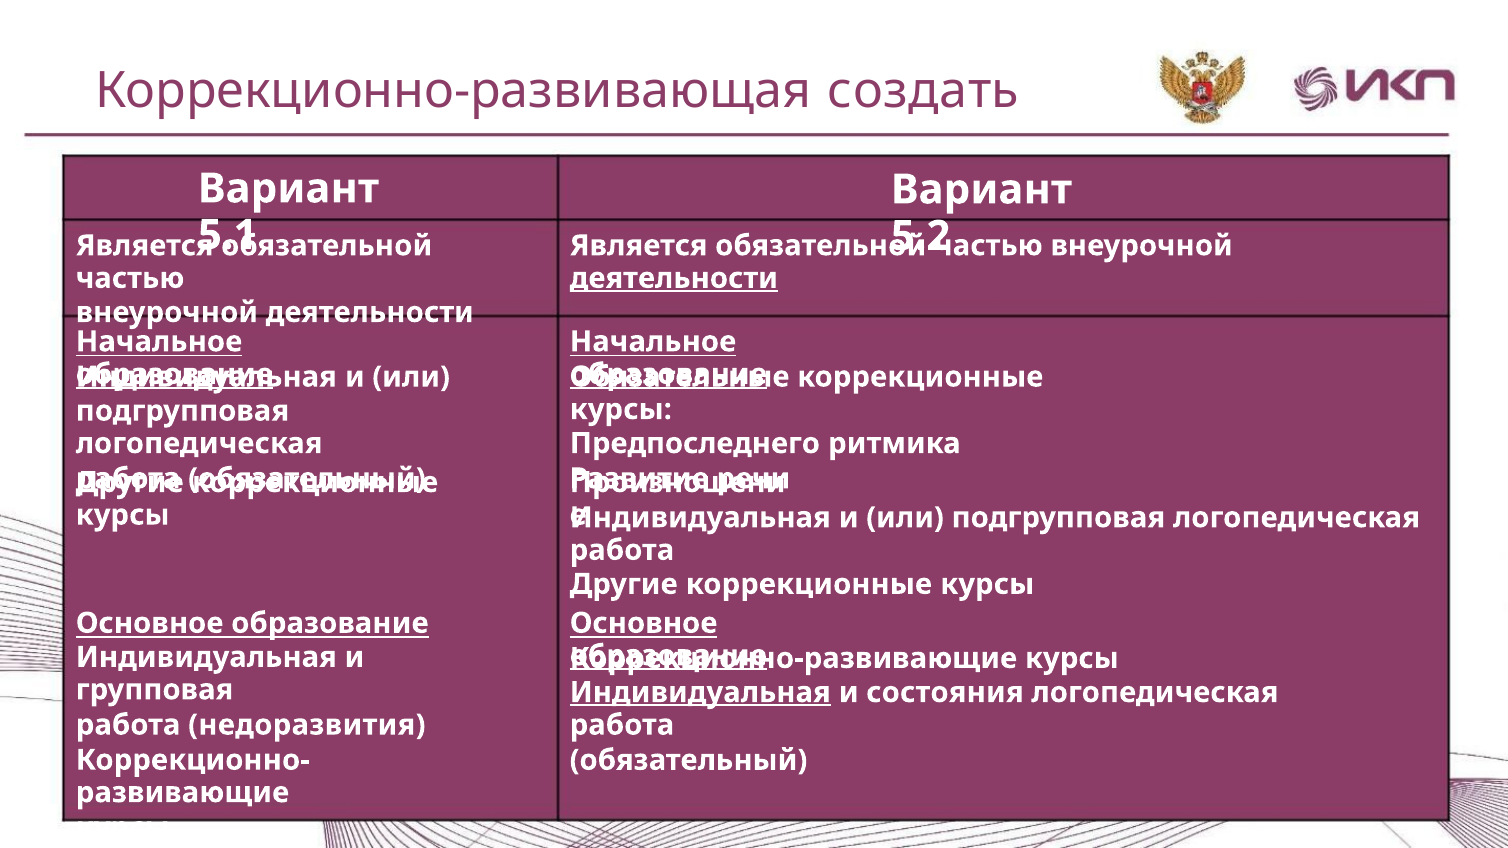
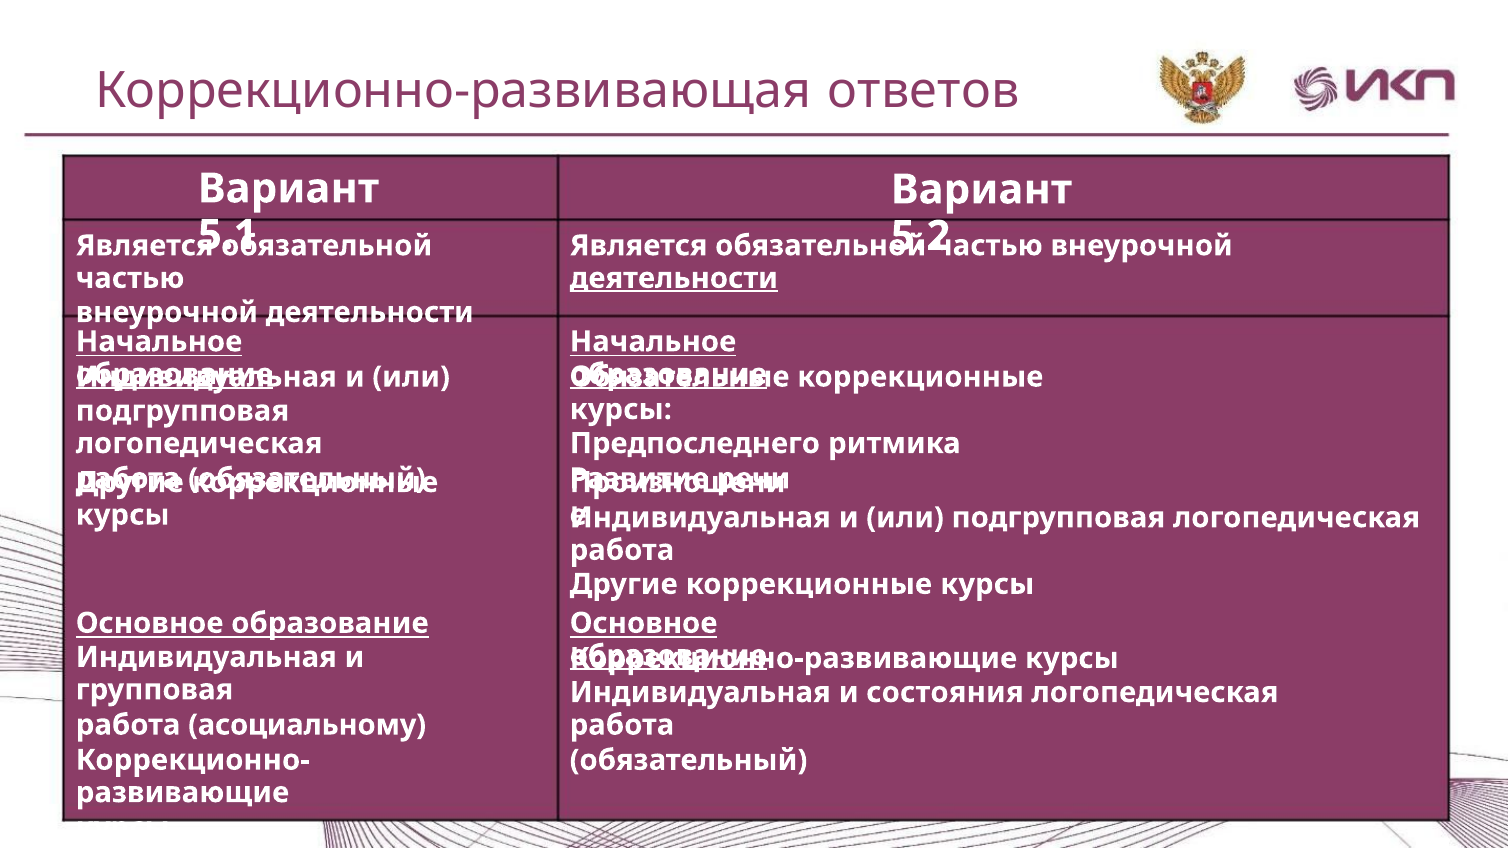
создать: создать -> ответов
Индивидуальная at (700, 693) underline: present -> none
недоразвития: недоразвития -> асоциальному
